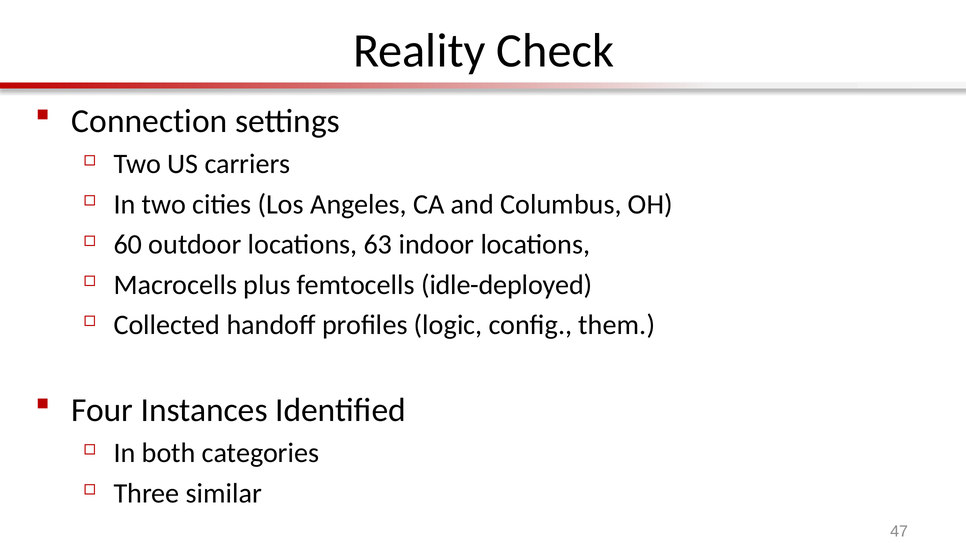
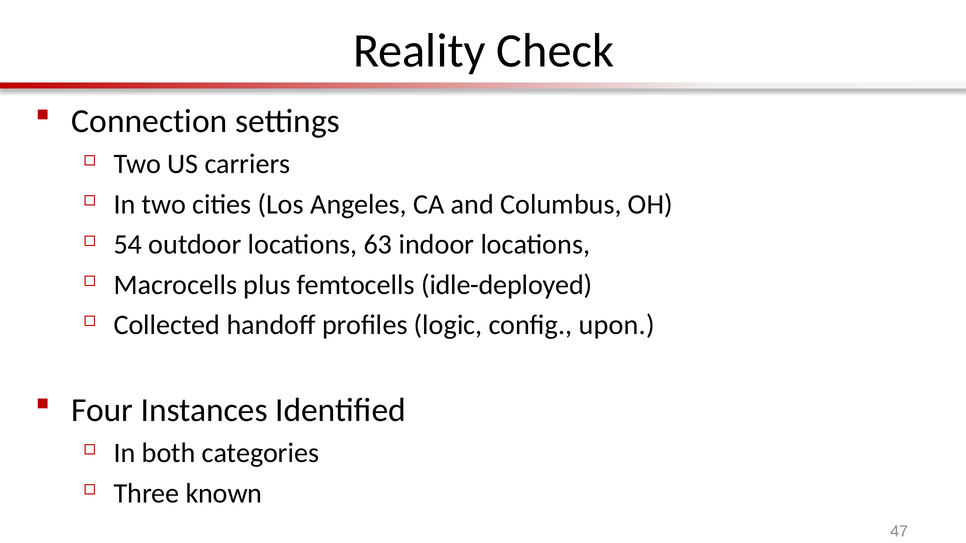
60: 60 -> 54
them: them -> upon
similar: similar -> known
